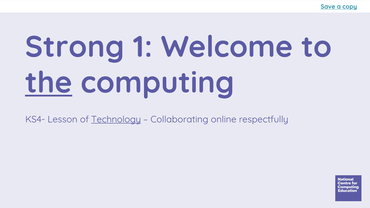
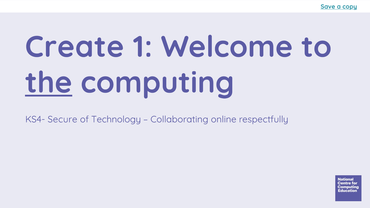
Strong: Strong -> Create
Lesson: Lesson -> Secure
Technology underline: present -> none
